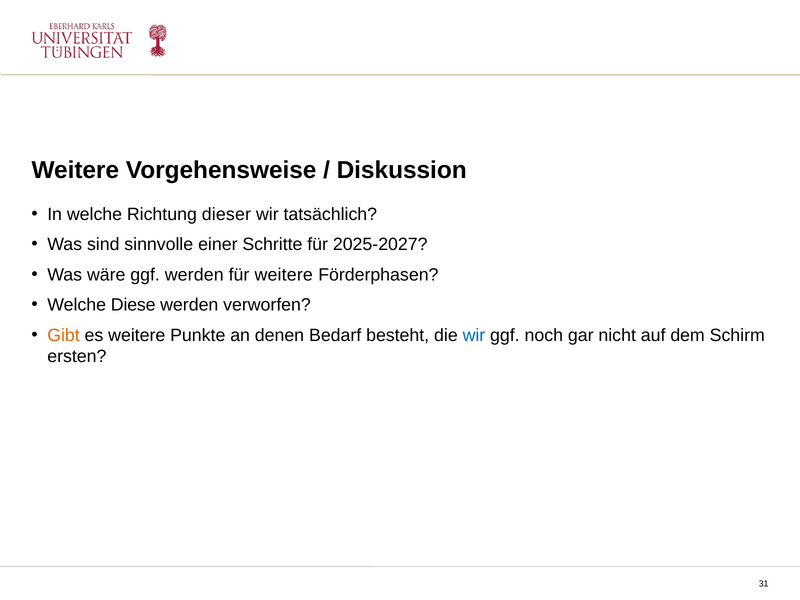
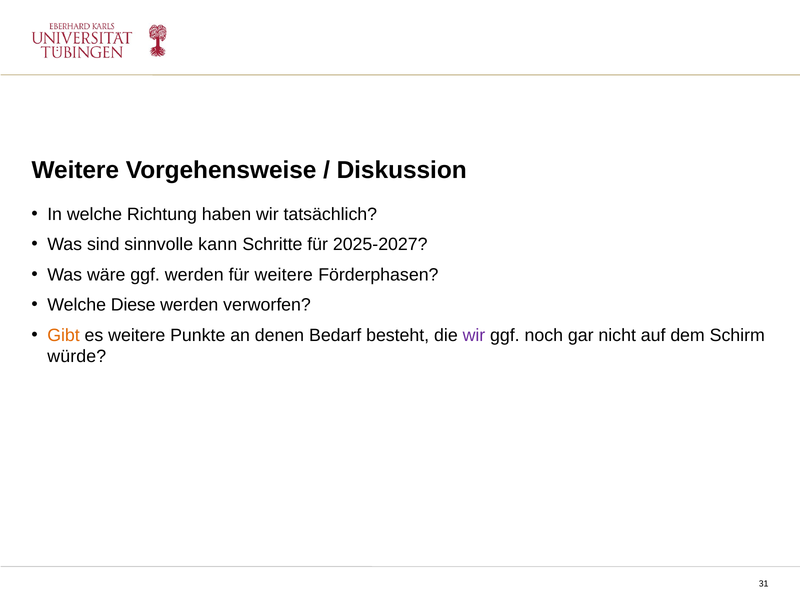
dieser: dieser -> haben
einer: einer -> kann
wir at (474, 335) colour: blue -> purple
ersten: ersten -> würde
